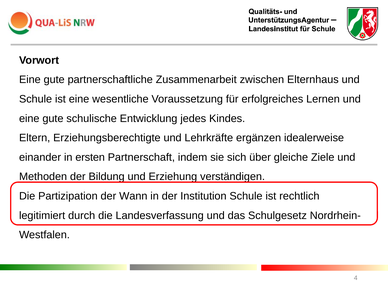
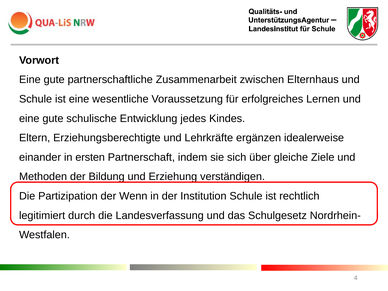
Wann: Wann -> Wenn
